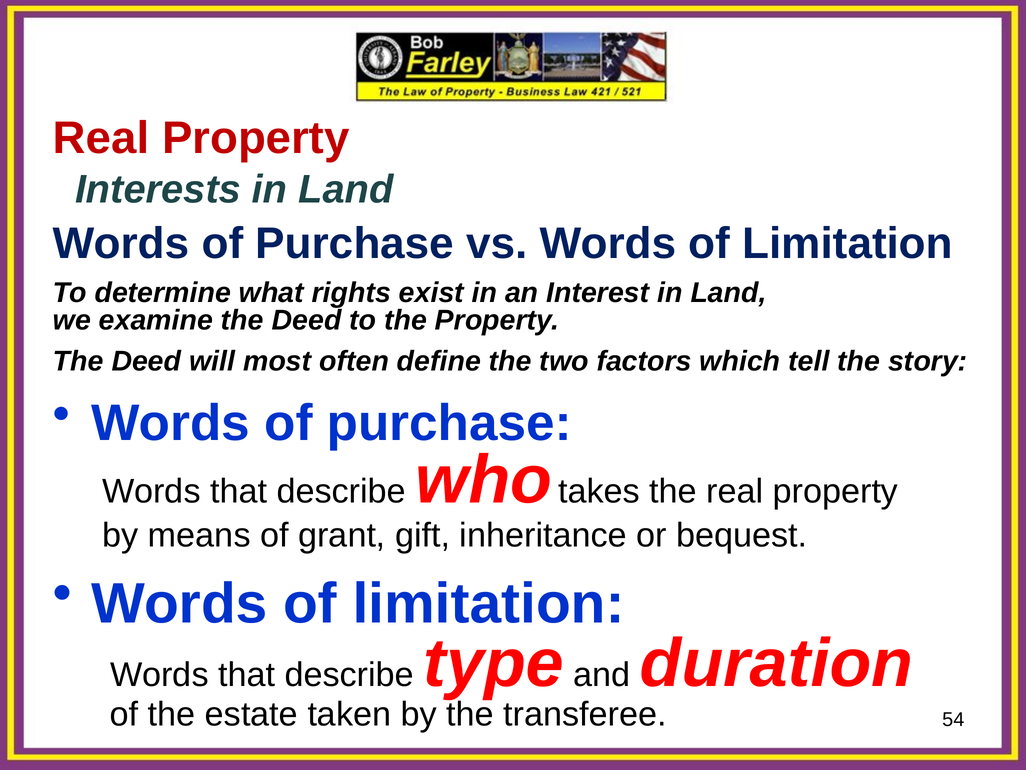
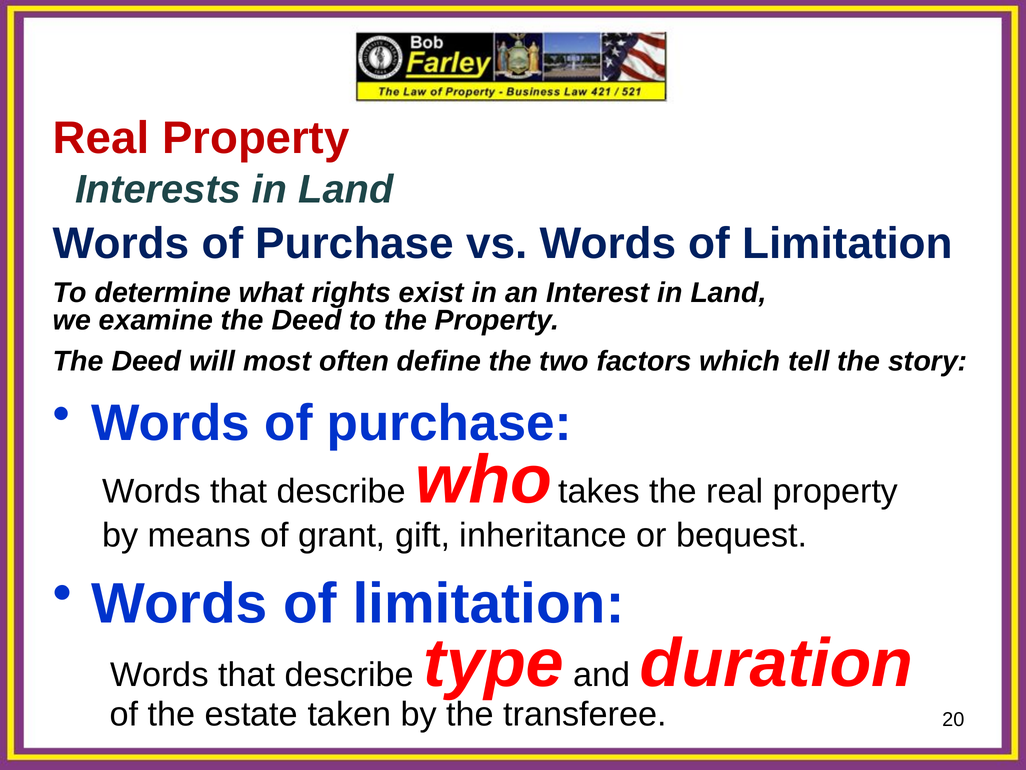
54: 54 -> 20
